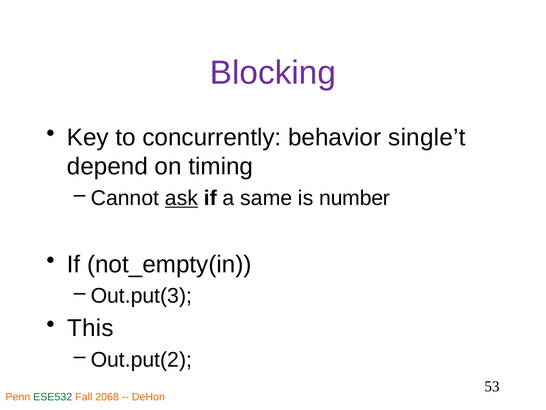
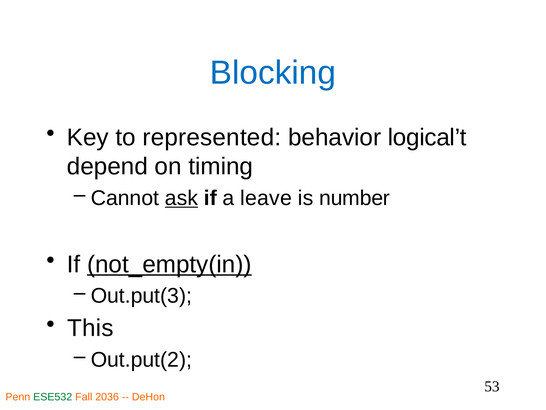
Blocking colour: purple -> blue
concurrently: concurrently -> represented
single’t: single’t -> logical’t
same: same -> leave
not_empty(in underline: none -> present
2068: 2068 -> 2036
